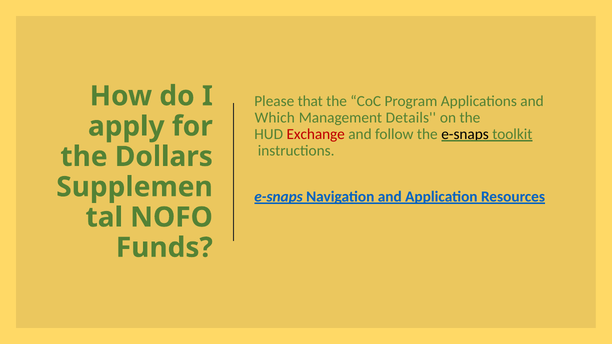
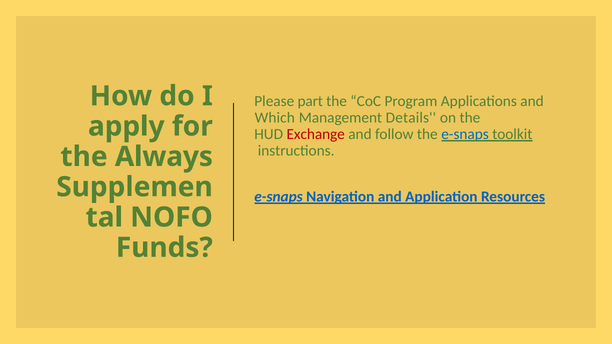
that: that -> part
e-snaps at (465, 134) colour: black -> blue
Dollars: Dollars -> Always
